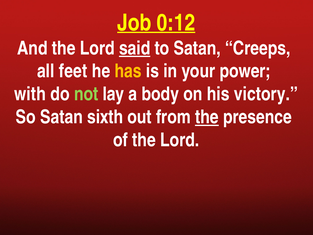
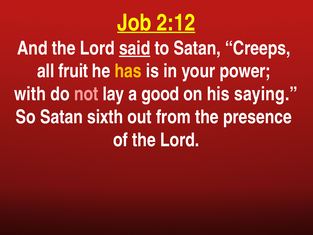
0:12: 0:12 -> 2:12
feet: feet -> fruit
not colour: light green -> pink
body: body -> good
victory: victory -> saying
the at (207, 117) underline: present -> none
